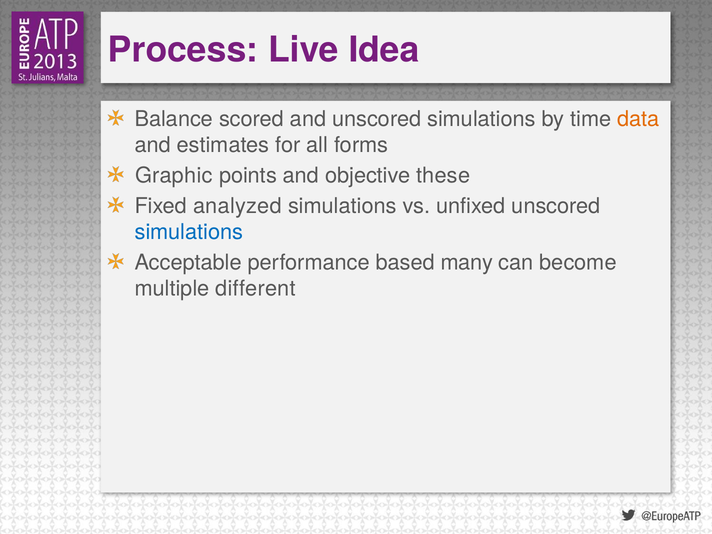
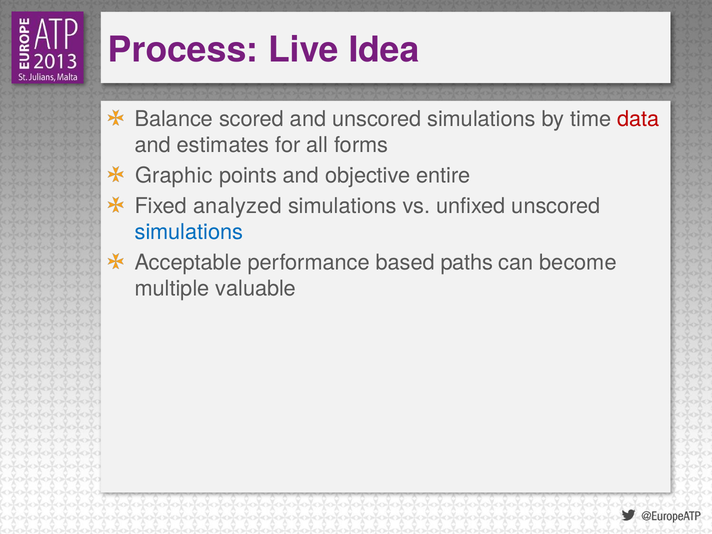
data colour: orange -> red
these: these -> entire
many: many -> paths
different: different -> valuable
